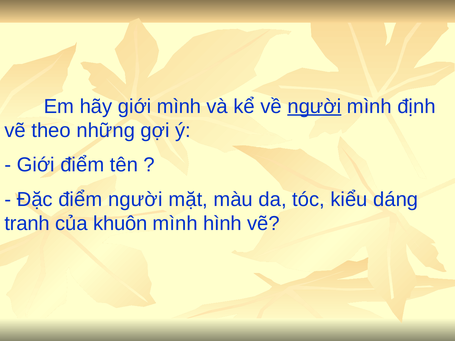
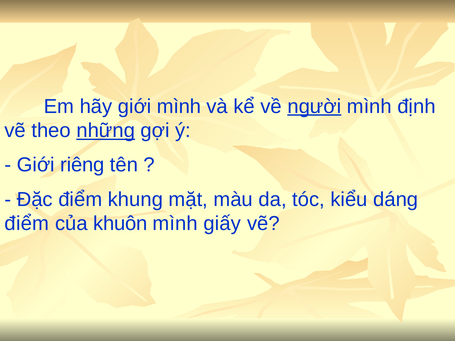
những underline: none -> present
Giới điểm: điểm -> riêng
điểm người: người -> khung
tranh at (27, 224): tranh -> điểm
hình: hình -> giấy
